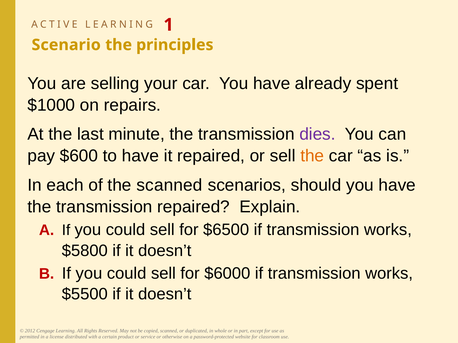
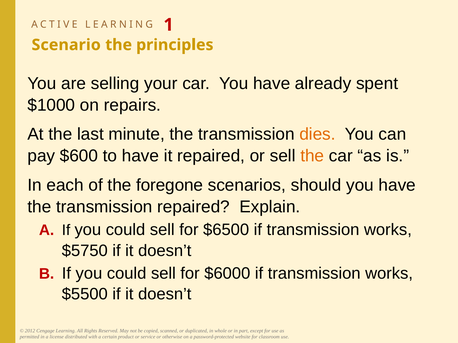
dies colour: purple -> orange
the scanned: scanned -> foregone
$5800: $5800 -> $5750
